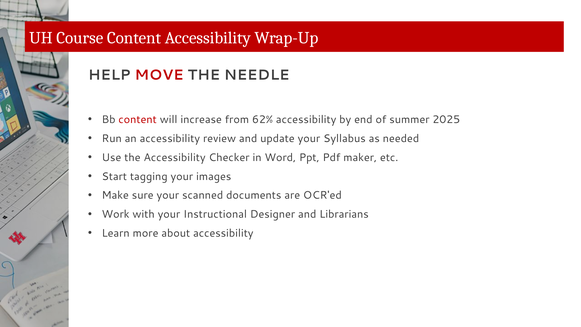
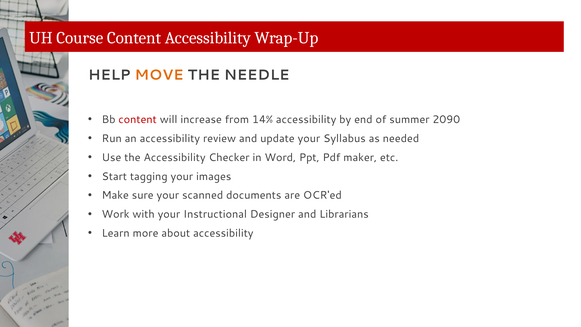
MOVE colour: red -> orange
62%: 62% -> 14%
2025: 2025 -> 2090
